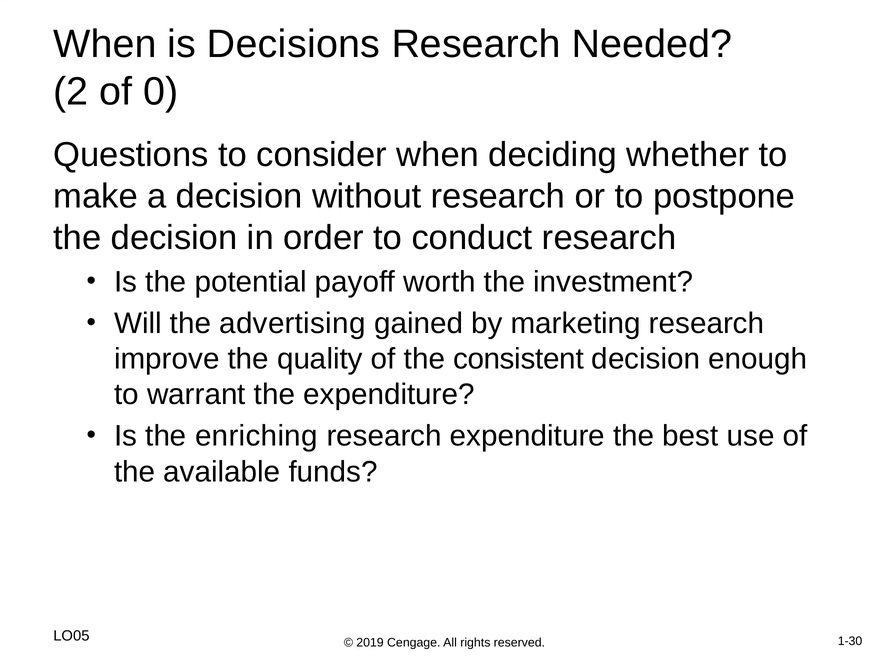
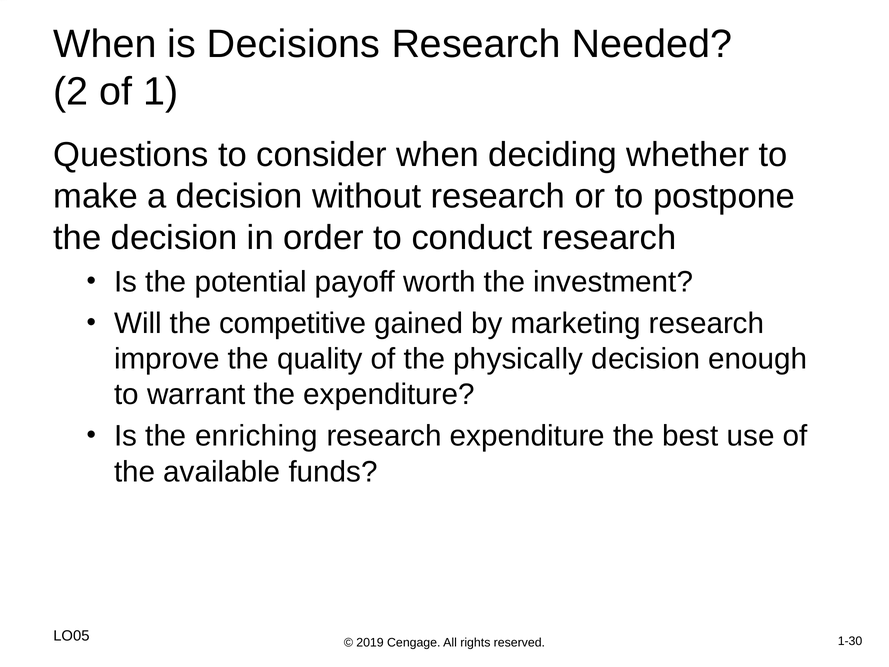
0: 0 -> 1
advertising: advertising -> competitive
consistent: consistent -> physically
